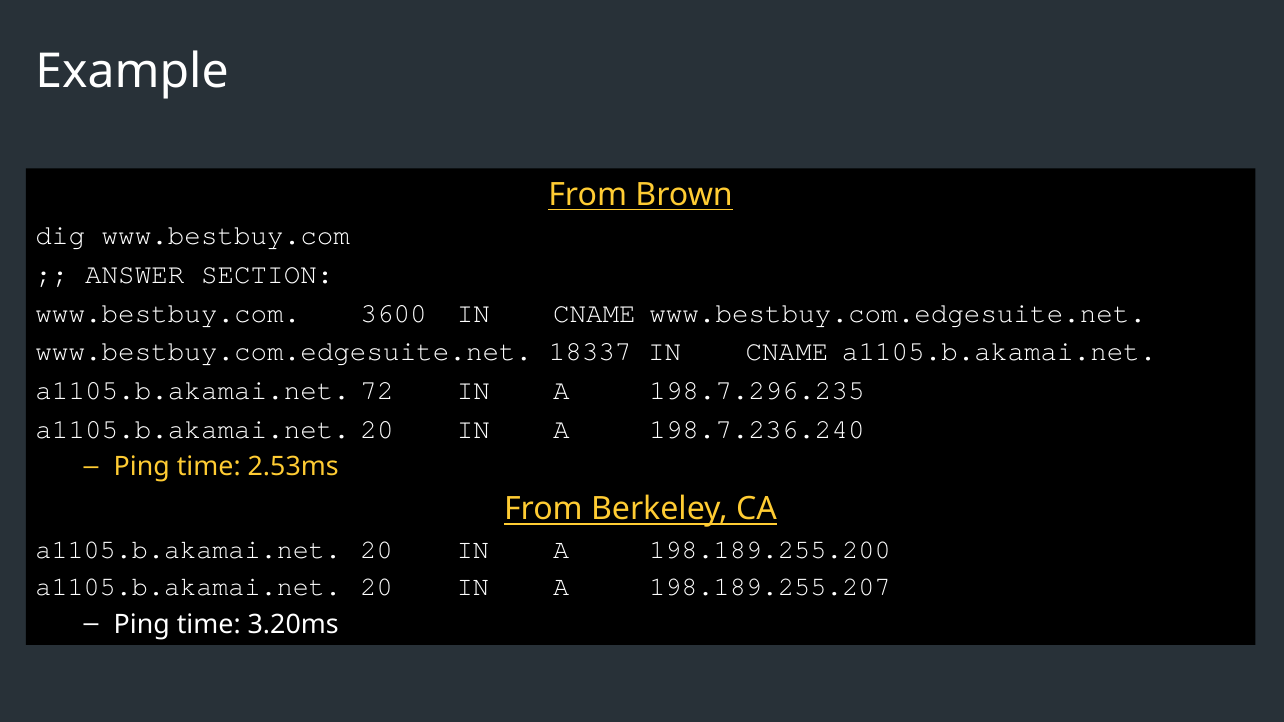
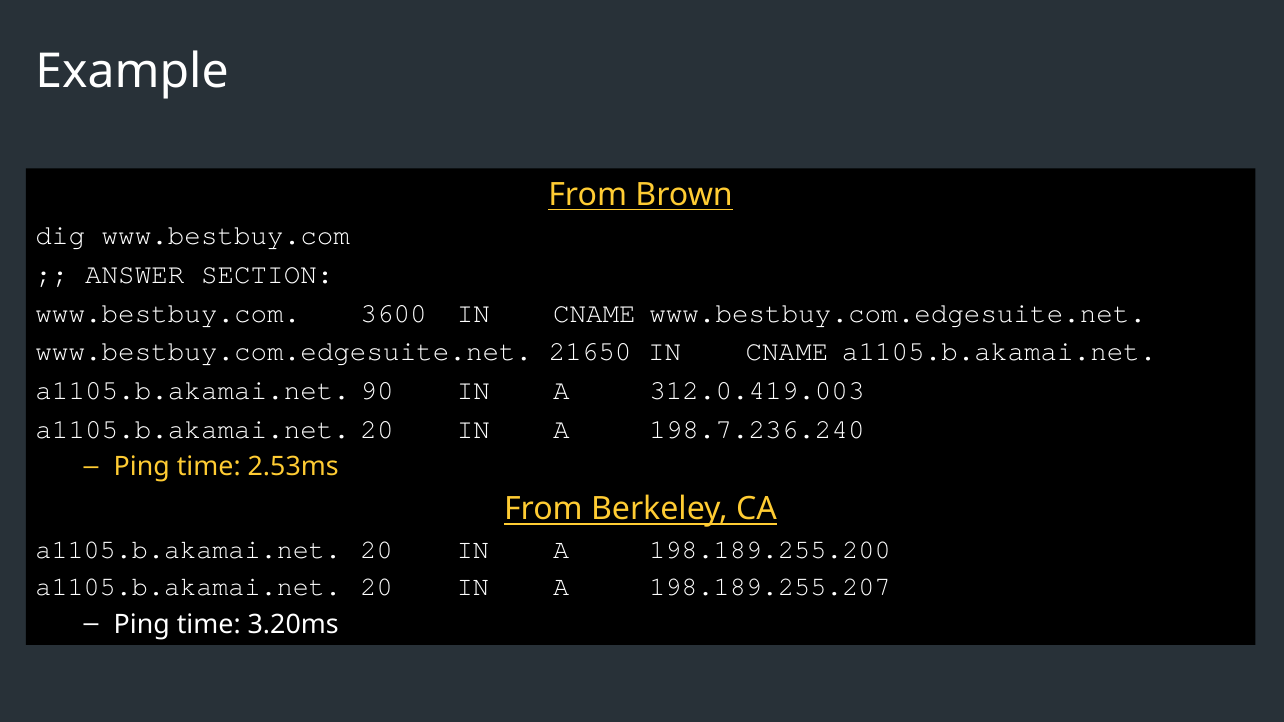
18337: 18337 -> 21650
72: 72 -> 90
198.7.296.235: 198.7.296.235 -> 312.0.419.003
